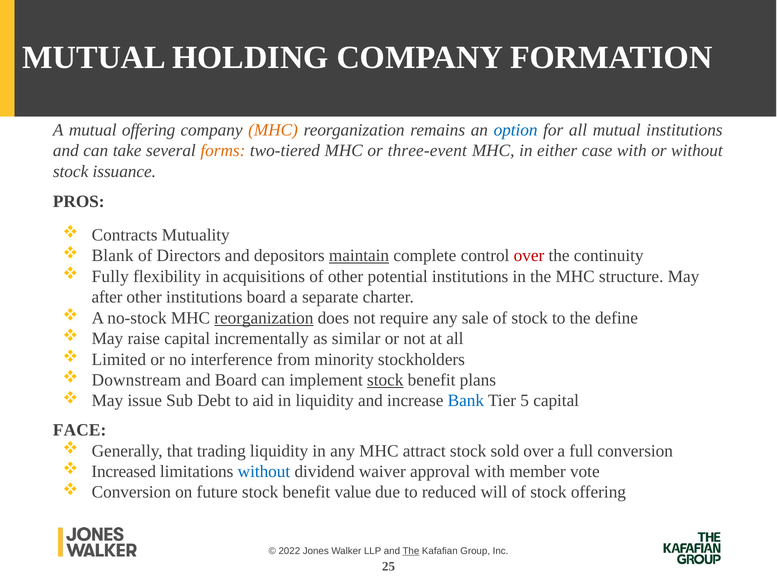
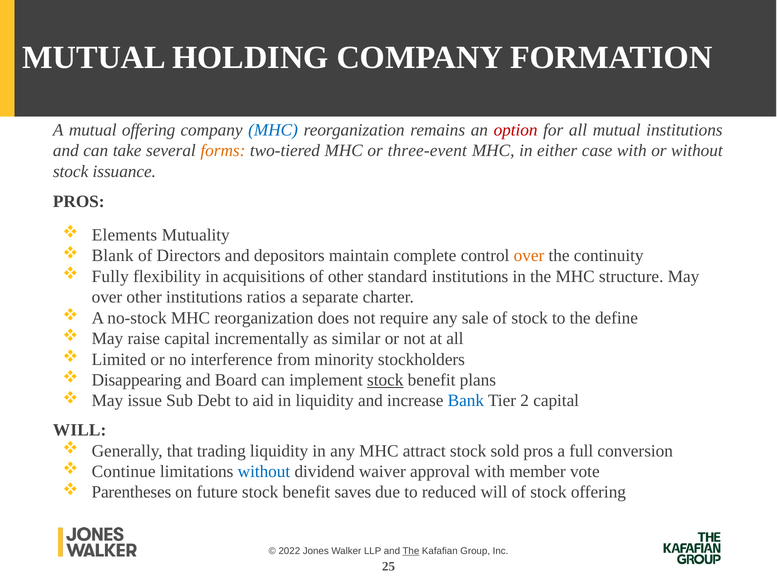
MHC at (273, 130) colour: orange -> blue
option colour: blue -> red
Contracts: Contracts -> Elements
maintain underline: present -> none
over at (529, 256) colour: red -> orange
potential: potential -> standard
after at (107, 297): after -> over
institutions board: board -> ratios
reorganization at (264, 318) underline: present -> none
Downstream: Downstream -> Disappearing
5: 5 -> 2
FACE at (80, 430): FACE -> WILL
sold over: over -> pros
Increased: Increased -> Continue
Conversion at (131, 492): Conversion -> Parentheses
value: value -> saves
